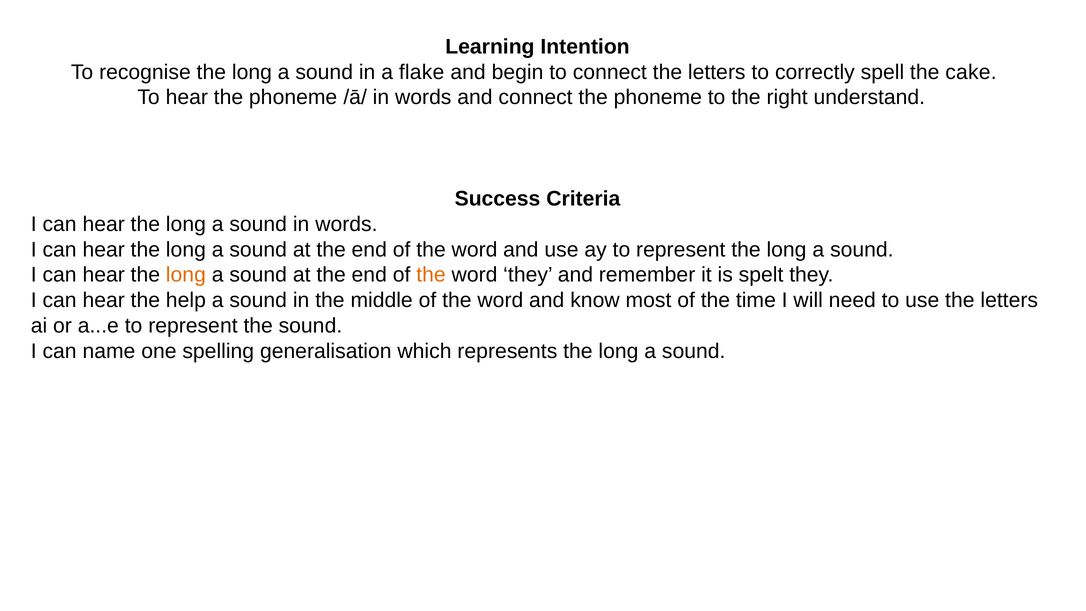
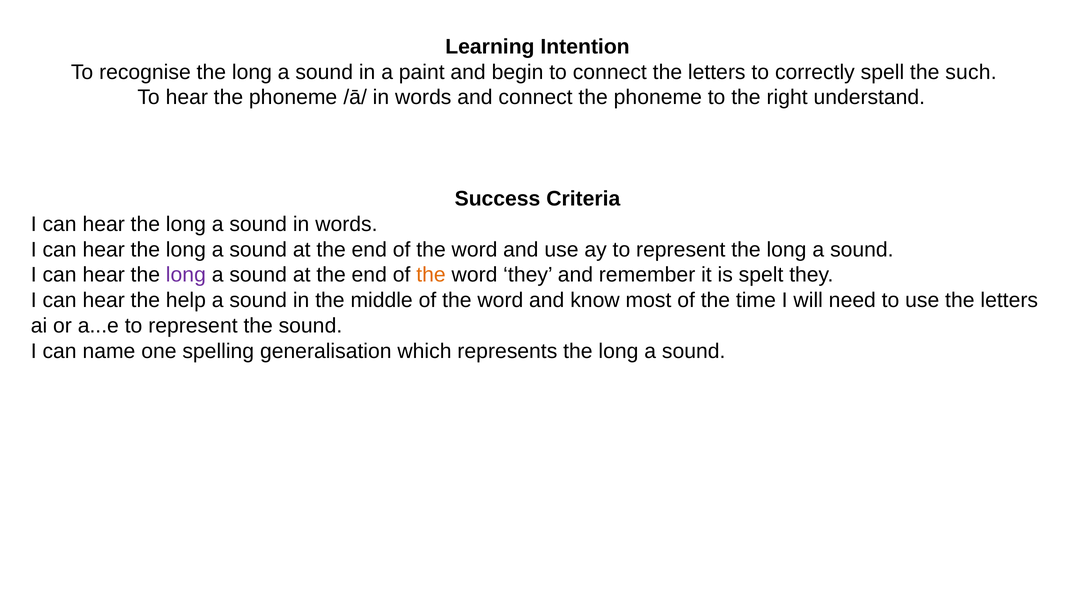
flake: flake -> paint
cake: cake -> such
long at (186, 275) colour: orange -> purple
